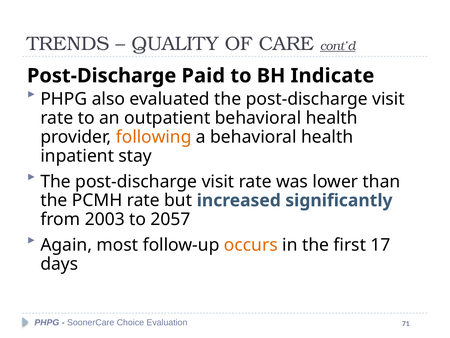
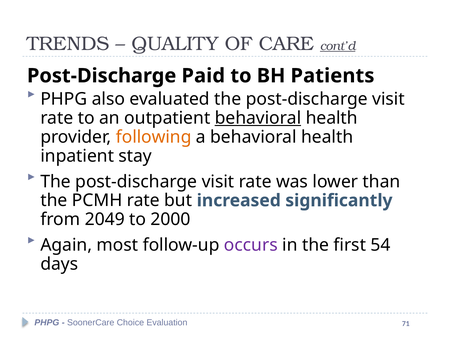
Indicate: Indicate -> Patients
behavioral at (258, 118) underline: none -> present
2003: 2003 -> 2049
2057: 2057 -> 2000
occurs colour: orange -> purple
17: 17 -> 54
